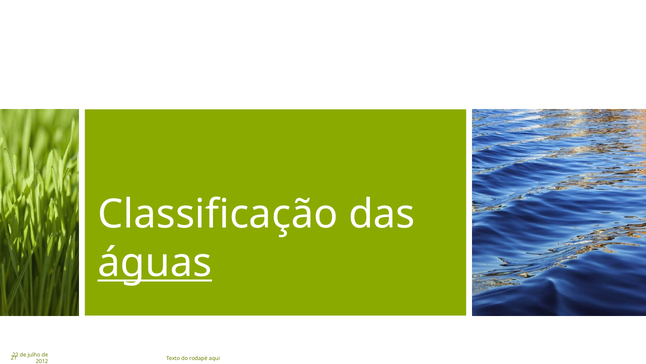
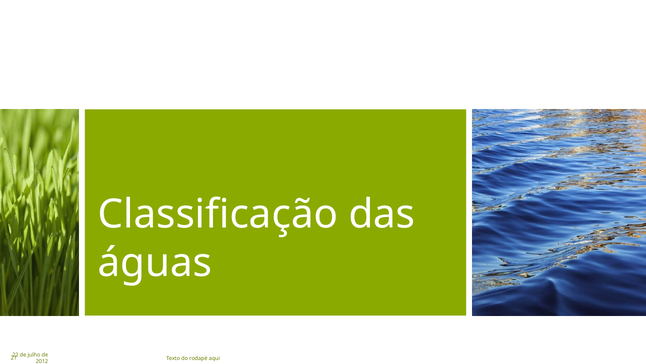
águas underline: present -> none
